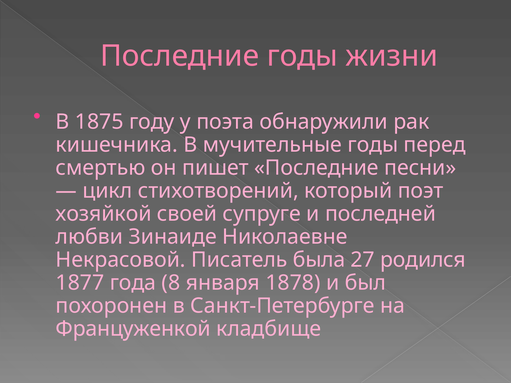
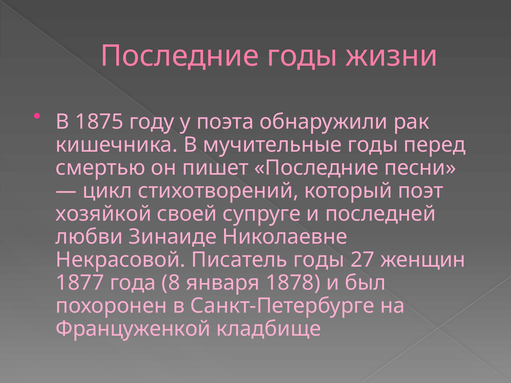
Писатель была: была -> годы
родился: родился -> женщин
